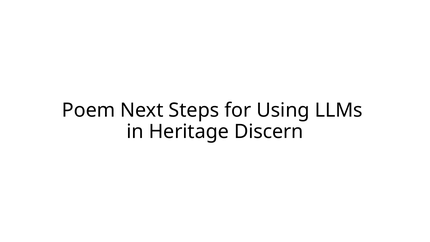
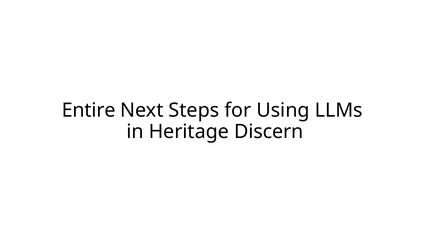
Poem: Poem -> Entire
